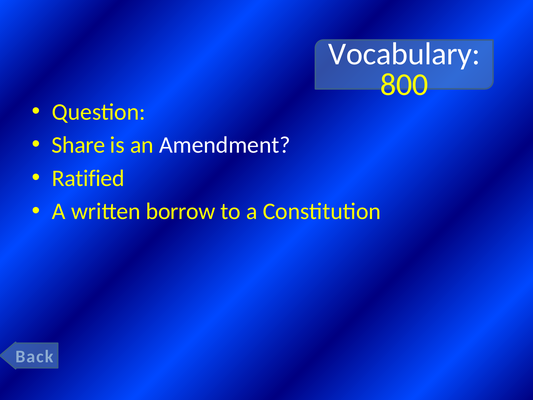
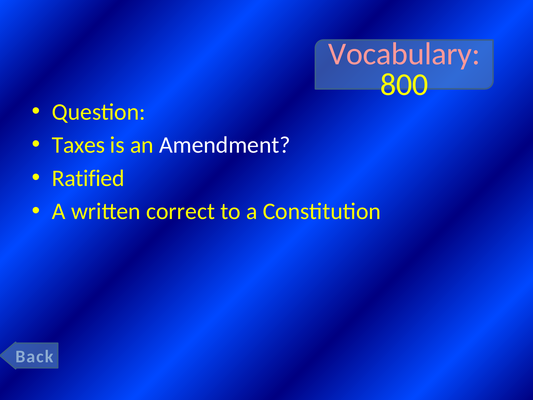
Vocabulary colour: white -> pink
Share: Share -> Taxes
borrow: borrow -> correct
